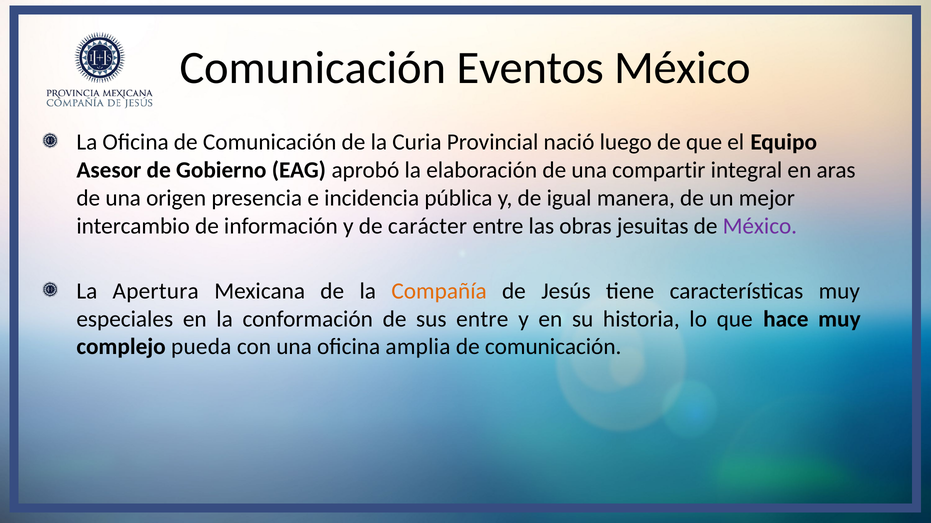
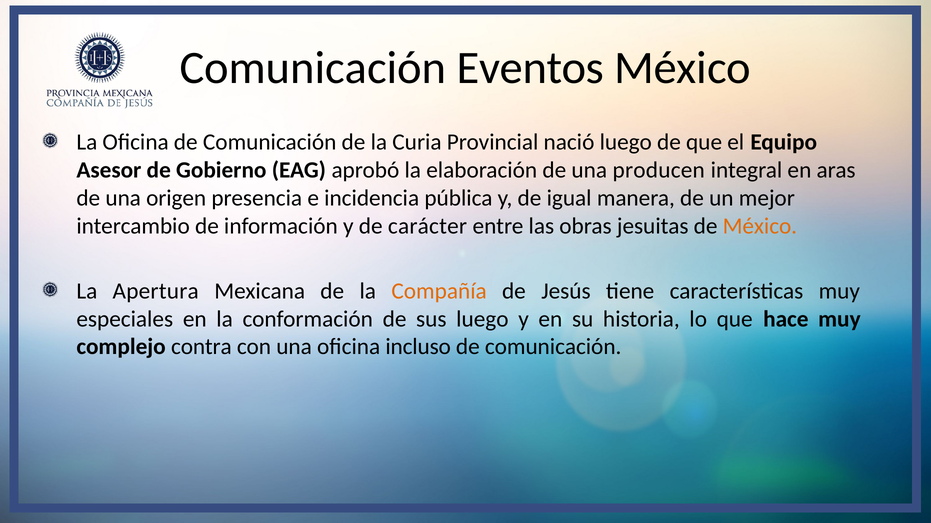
compartir: compartir -> producen
México at (760, 226) colour: purple -> orange
sus entre: entre -> luego
pueda: pueda -> contra
amplia: amplia -> incluso
